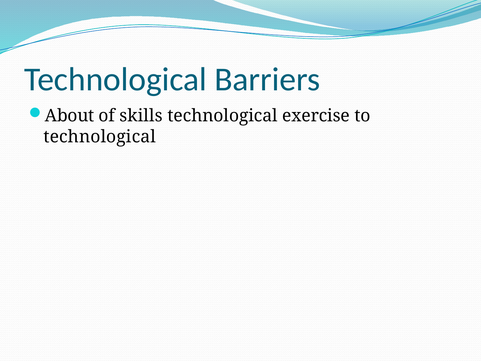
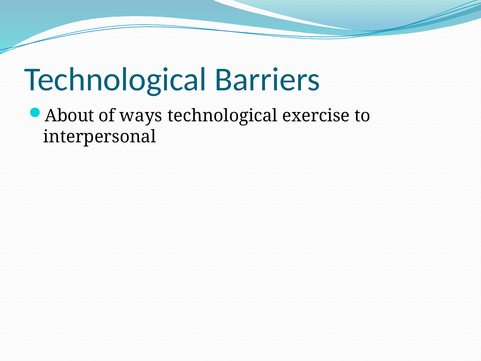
skills: skills -> ways
technological at (100, 137): technological -> interpersonal
